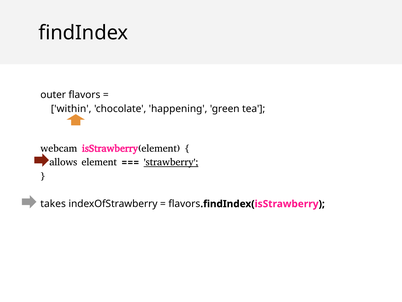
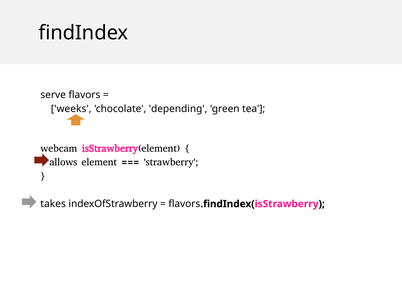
outer: outer -> serve
within: within -> weeks
happening: happening -> depending
strawberry underline: present -> none
